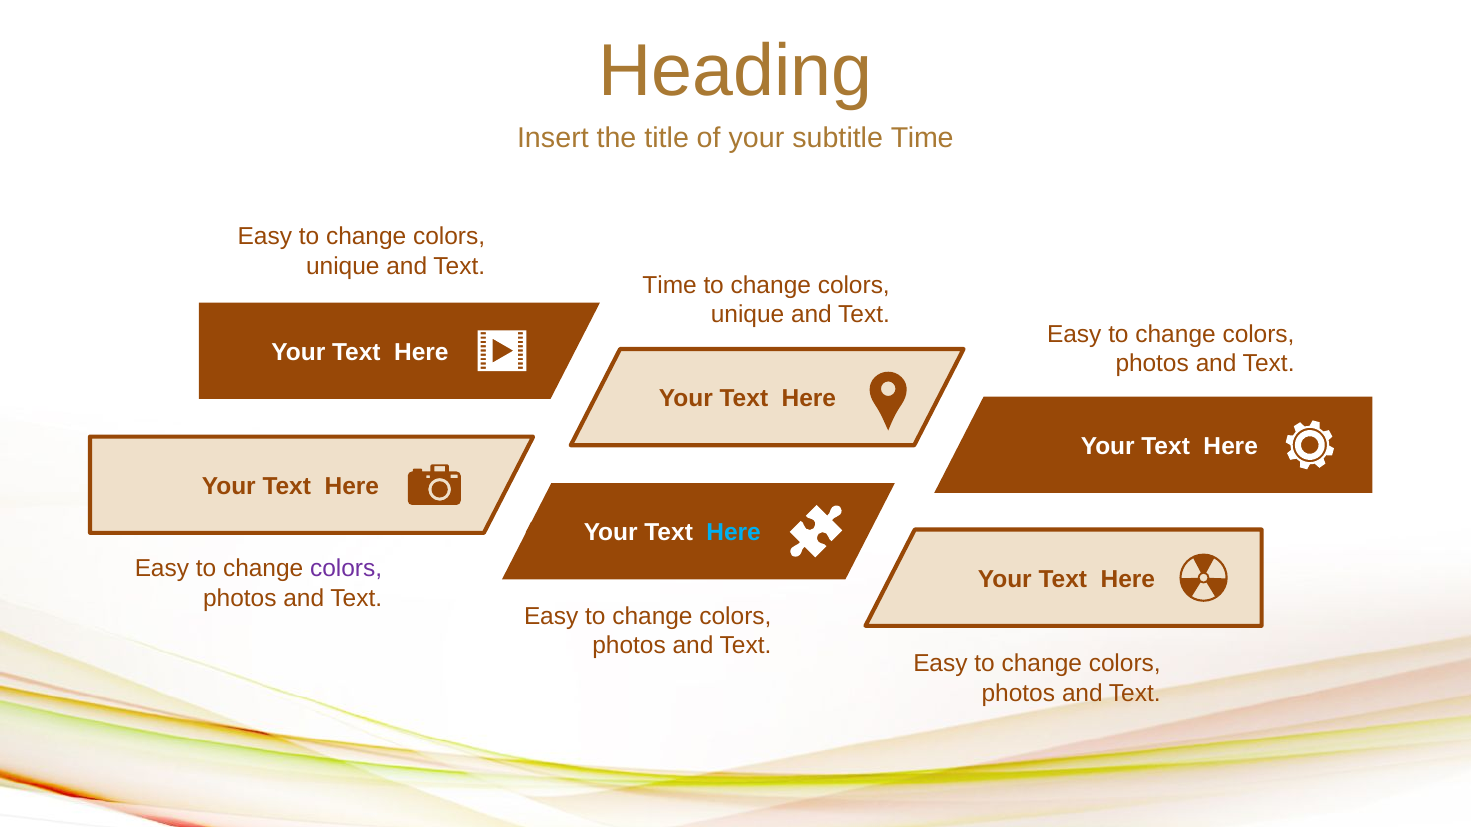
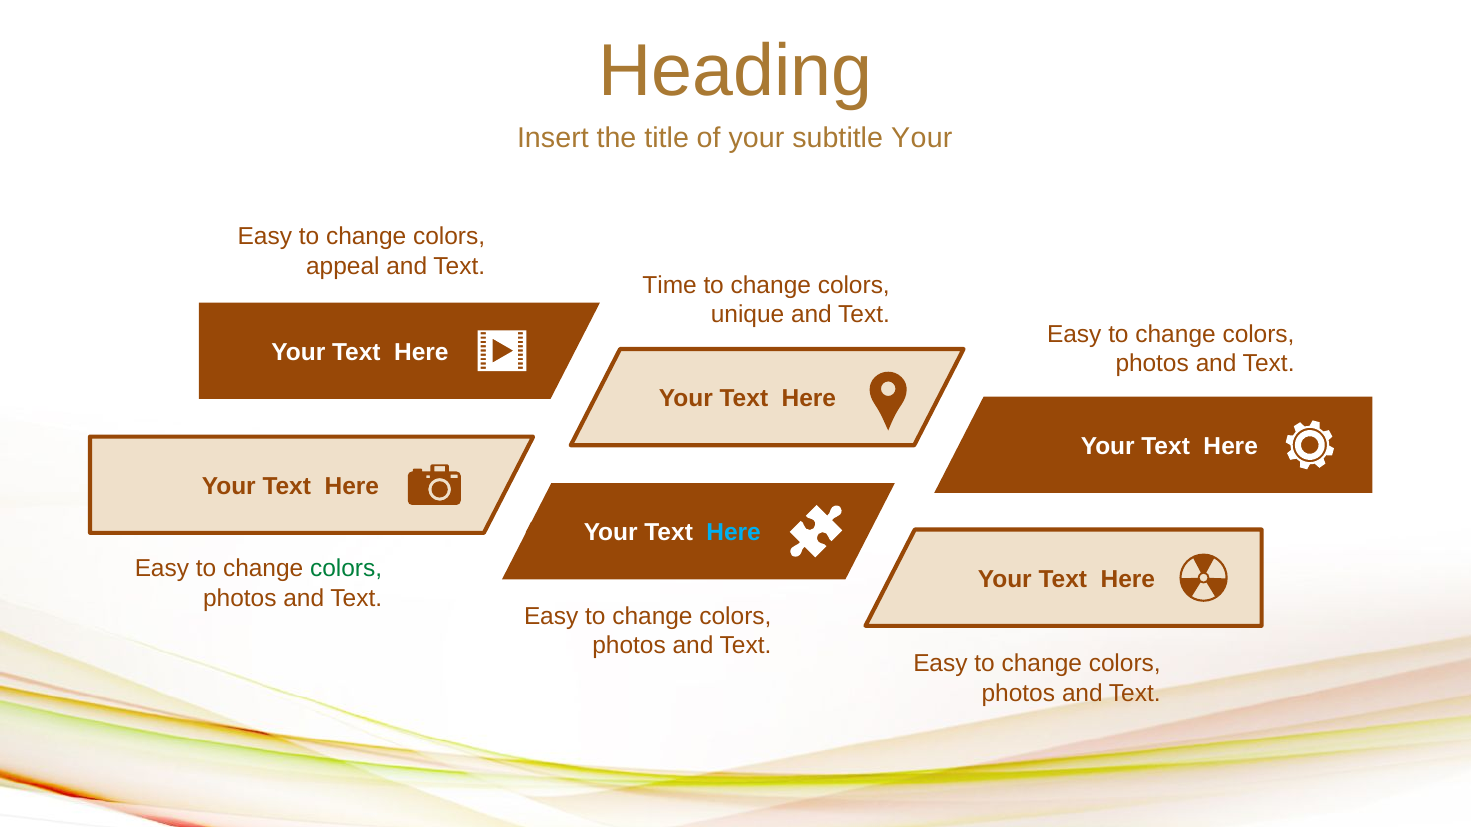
subtitle Time: Time -> Your
unique at (343, 266): unique -> appeal
colors at (346, 569) colour: purple -> green
